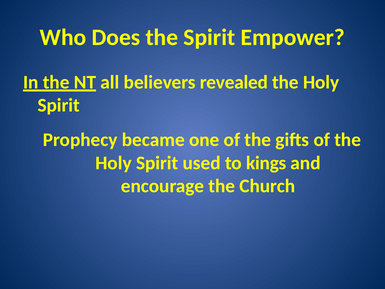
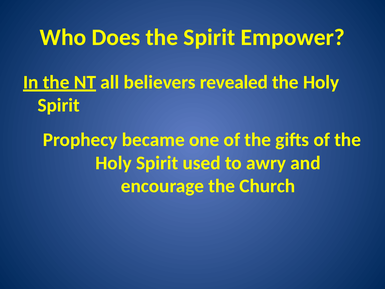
kings: kings -> awry
